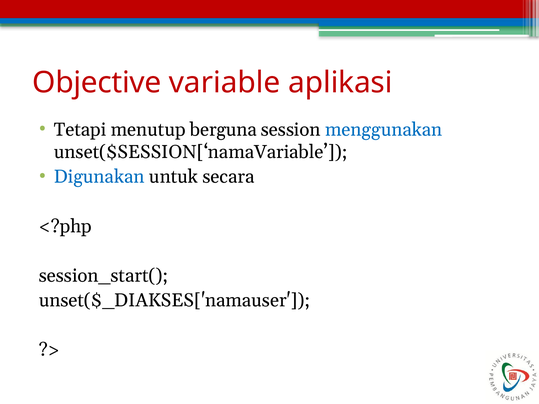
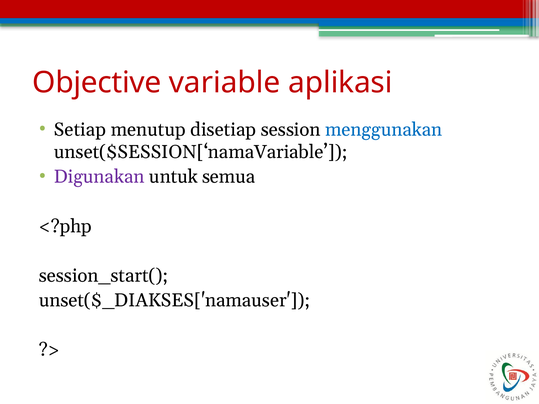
Tetapi: Tetapi -> Setiap
berguna: berguna -> disetiap
Digunakan colour: blue -> purple
secara: secara -> semua
